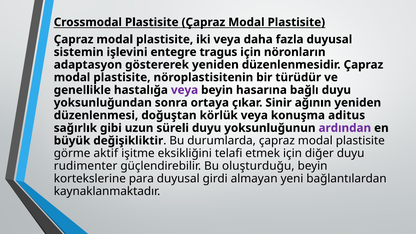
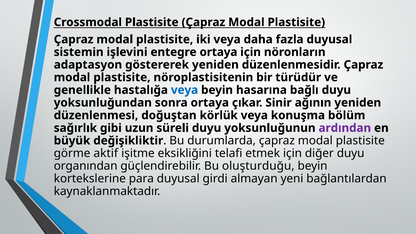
entegre tragus: tragus -> ortaya
veya at (185, 90) colour: purple -> blue
aditus: aditus -> bölüm
rudimenter: rudimenter -> organından
